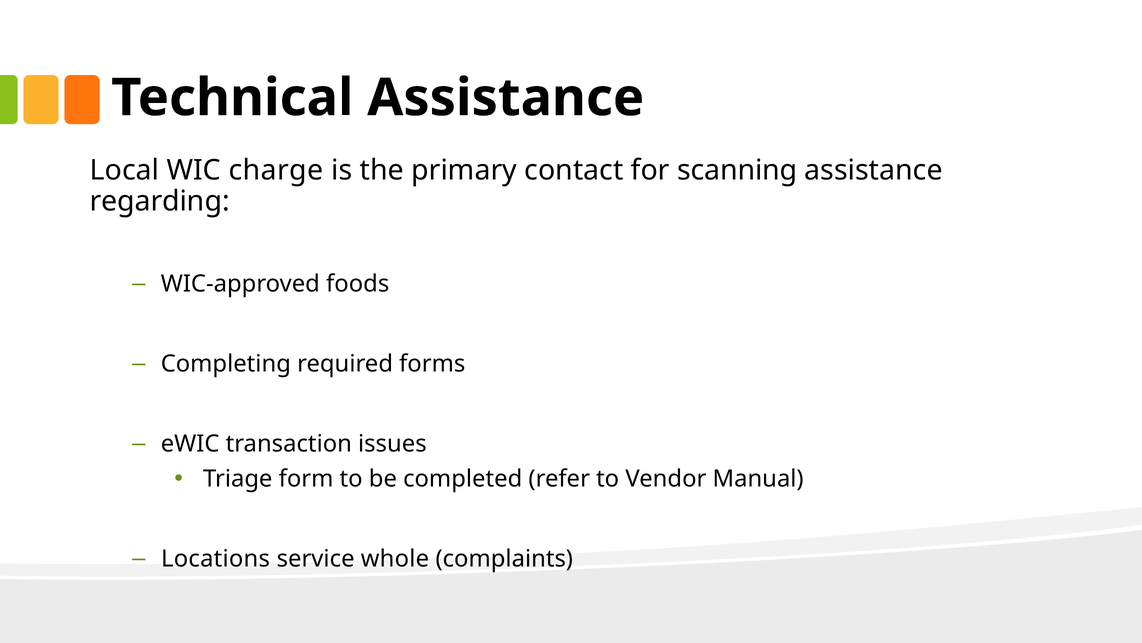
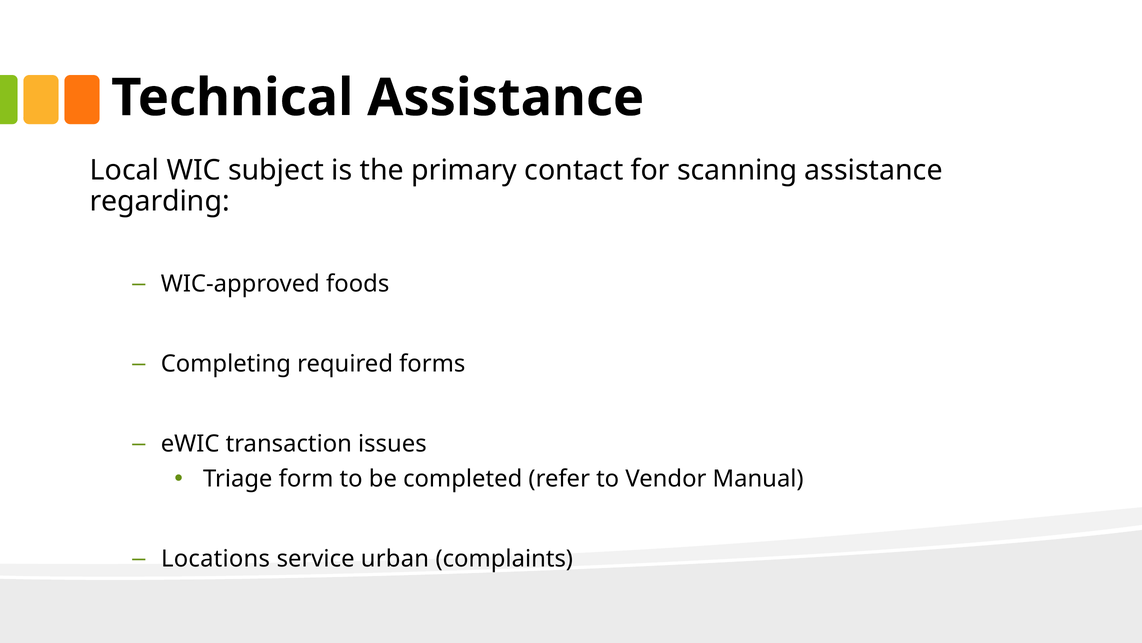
charge: charge -> subject
whole: whole -> urban
